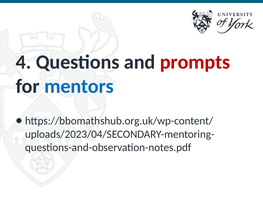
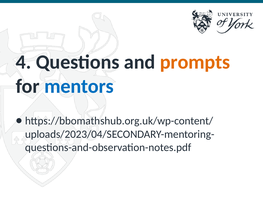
prompts colour: red -> orange
